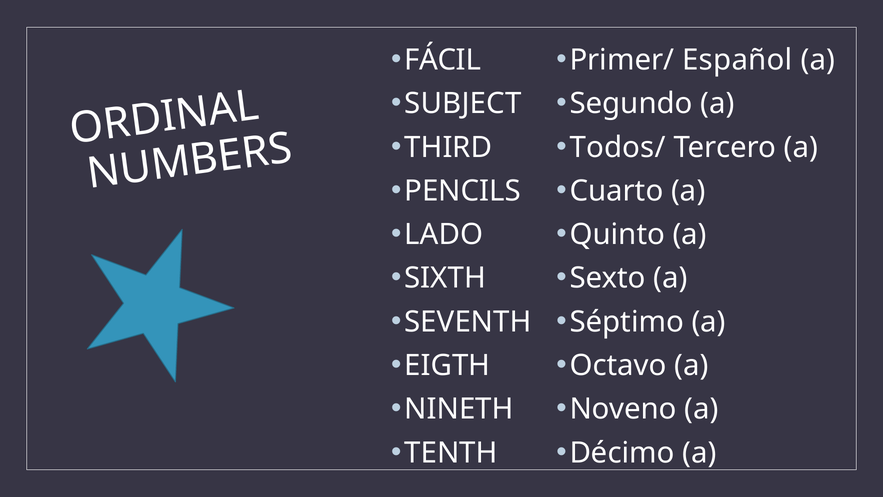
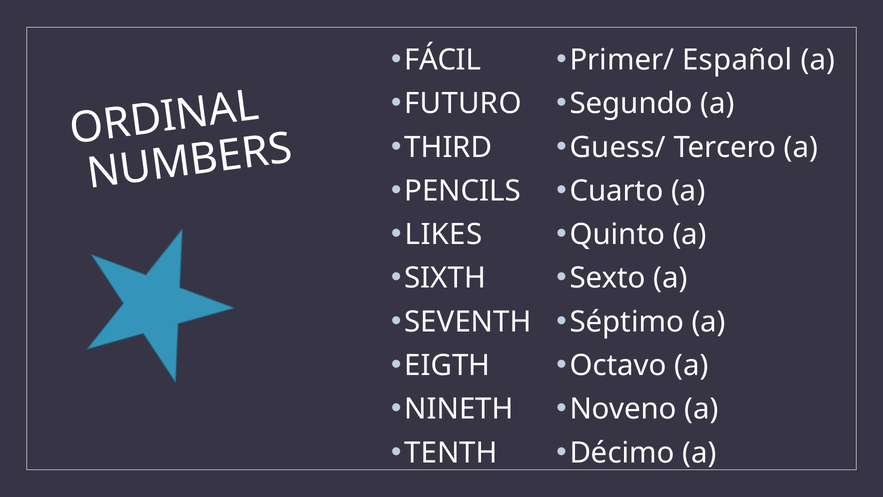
SUBJECT: SUBJECT -> FUTURO
Todos/: Todos/ -> Guess/
LADO: LADO -> LIKES
